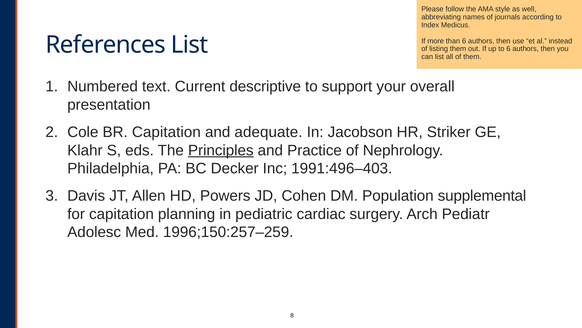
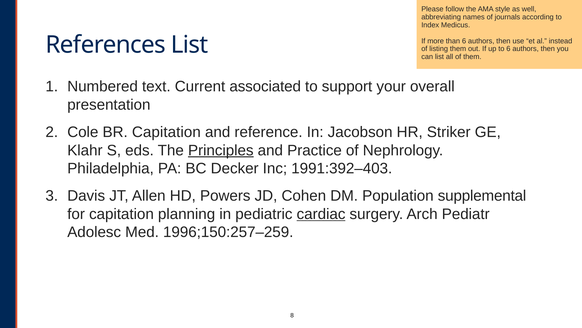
descriptive: descriptive -> associated
adequate: adequate -> reference
1991:496–403: 1991:496–403 -> 1991:392–403
cardiac underline: none -> present
